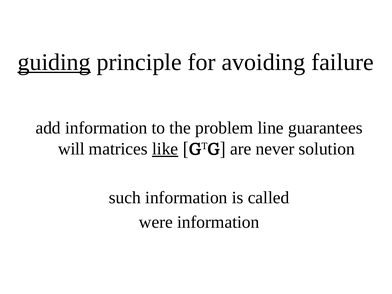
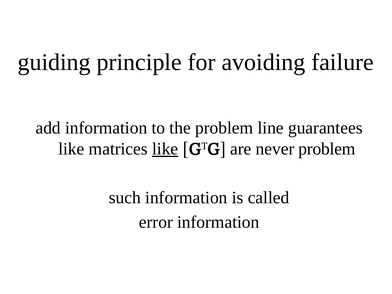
guiding underline: present -> none
will at (71, 149): will -> like
never solution: solution -> problem
were: were -> error
